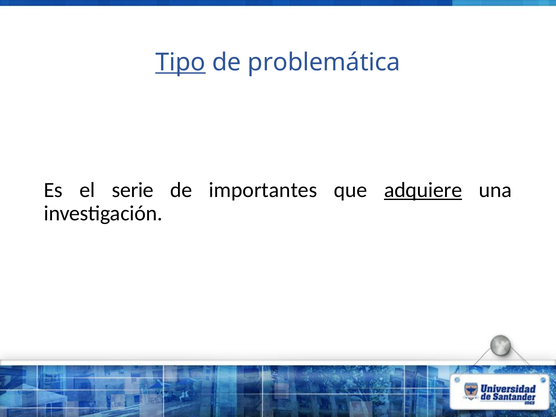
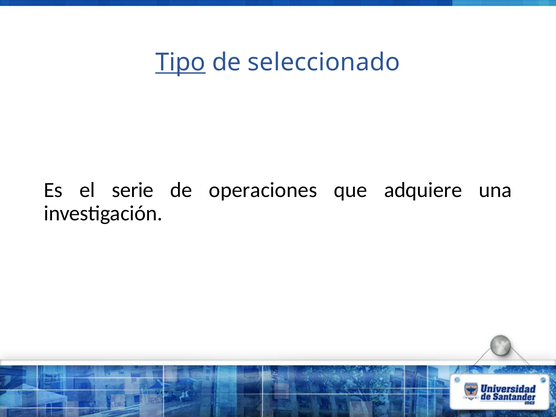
problemática: problemática -> seleccionado
importantes: importantes -> operaciones
adquiere underline: present -> none
